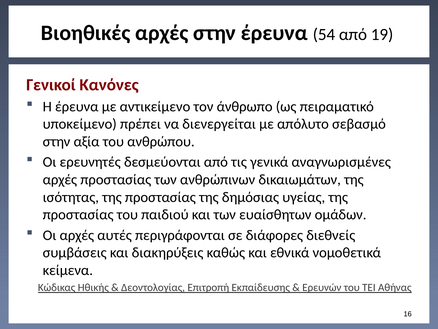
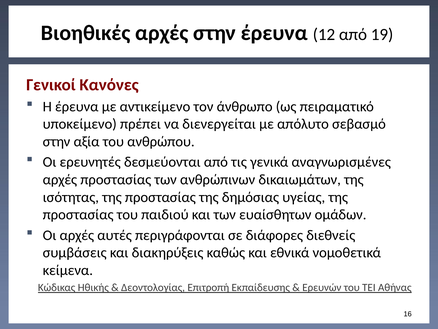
54: 54 -> 12
